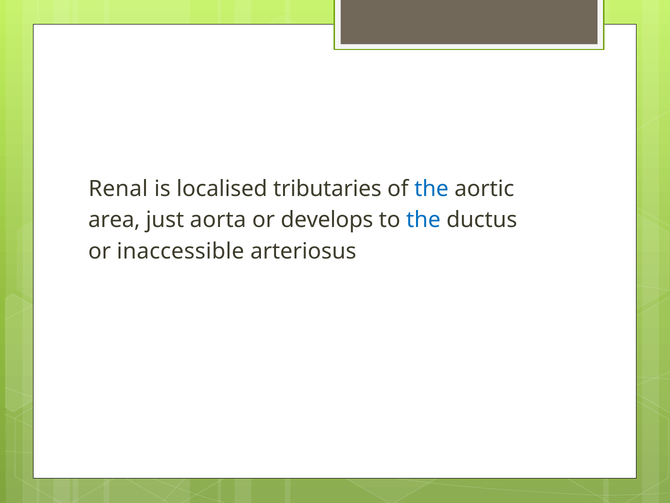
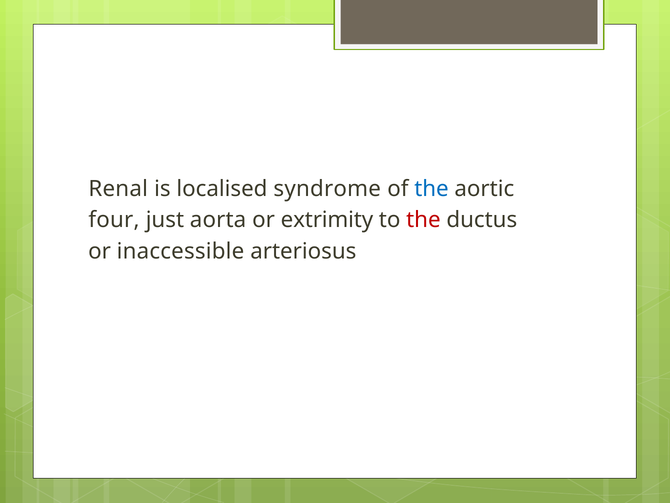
tributaries: tributaries -> syndrome
area: area -> four
develops: develops -> extrimity
the at (423, 220) colour: blue -> red
